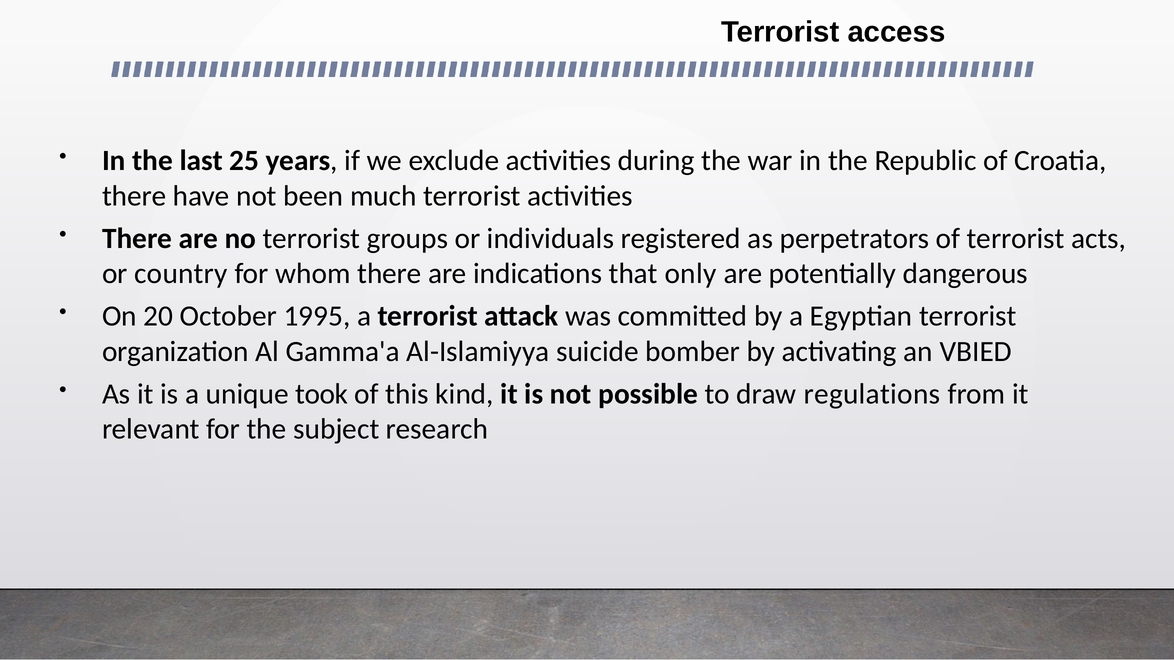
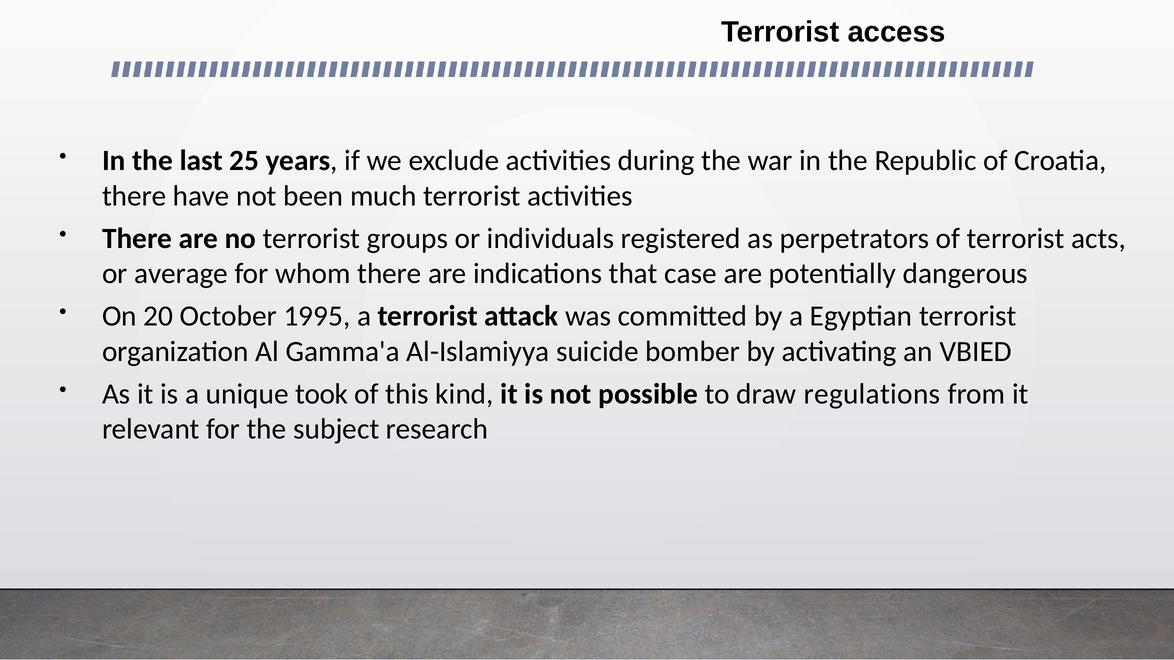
country: country -> average
only: only -> case
